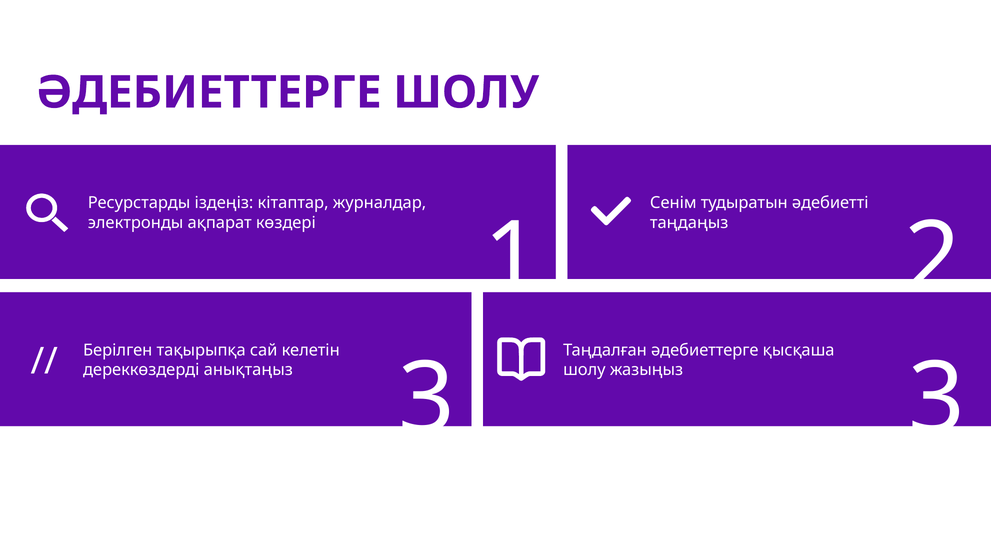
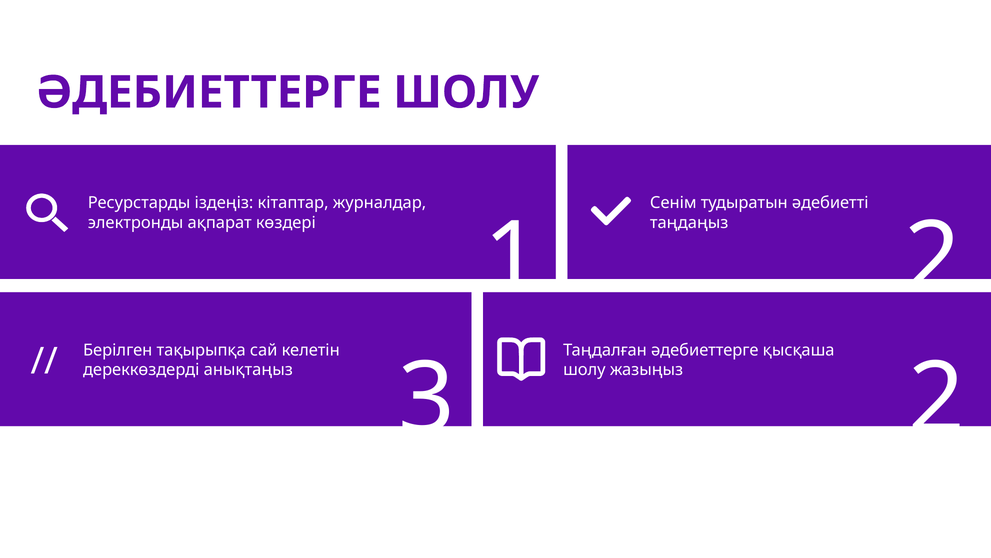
3 3: 3 -> 2
